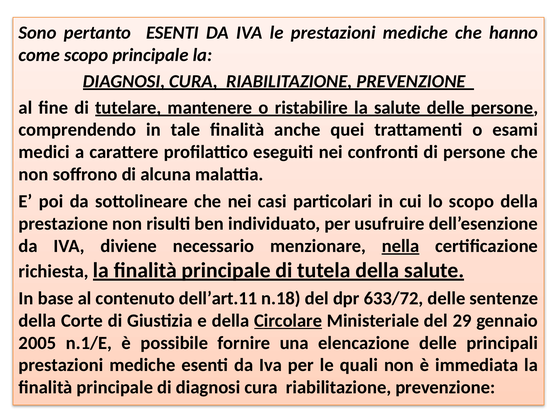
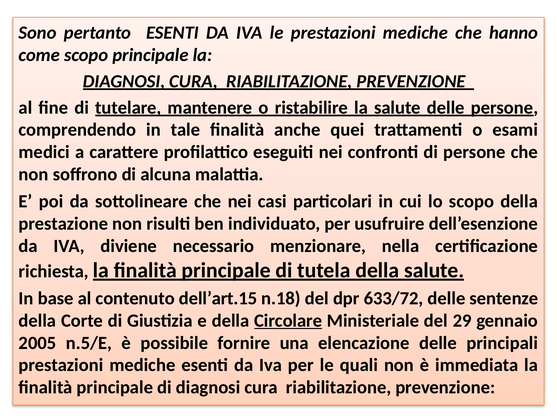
nella underline: present -> none
dell’art.11: dell’art.11 -> dell’art.15
n.1/E: n.1/E -> n.5/E
